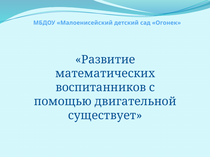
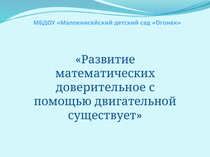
воспитанников: воспитанников -> доверительное
